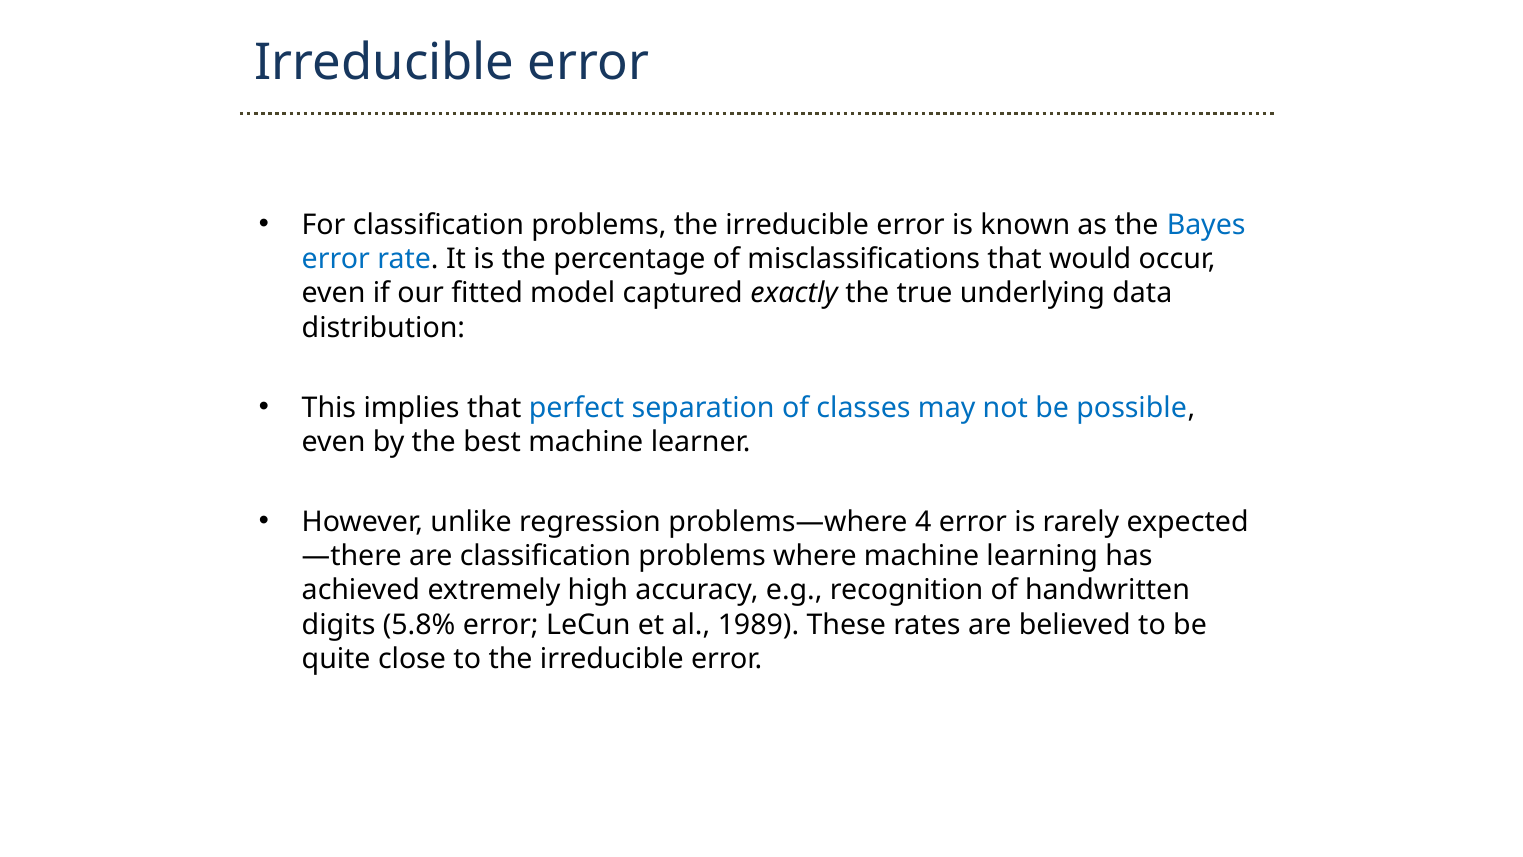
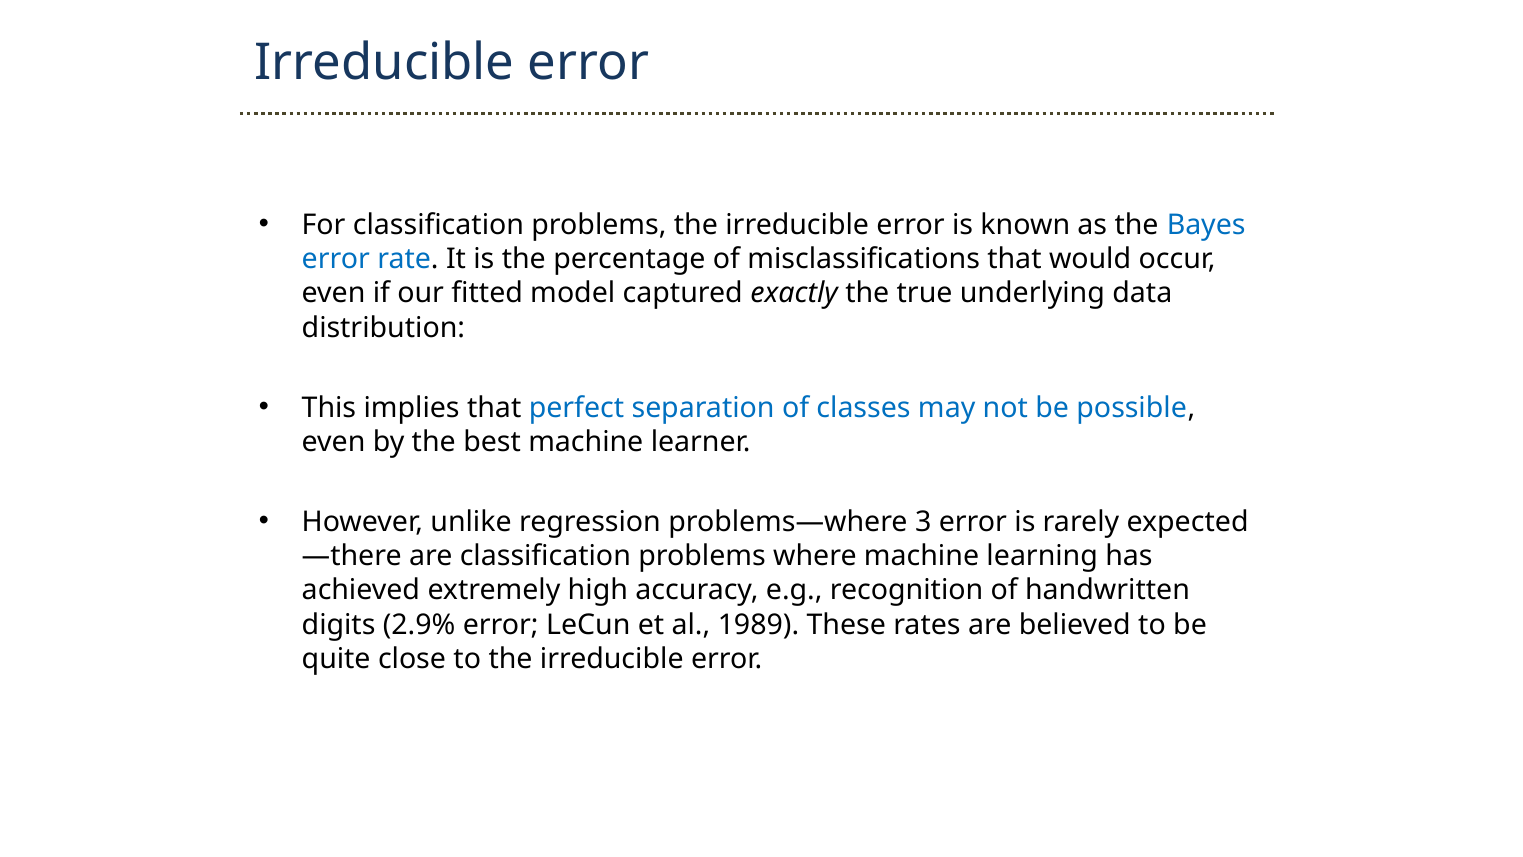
4: 4 -> 3
5.8%: 5.8% -> 2.9%
